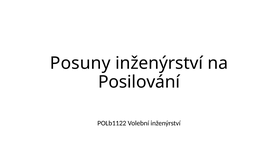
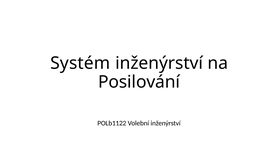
Posuny: Posuny -> Systém
